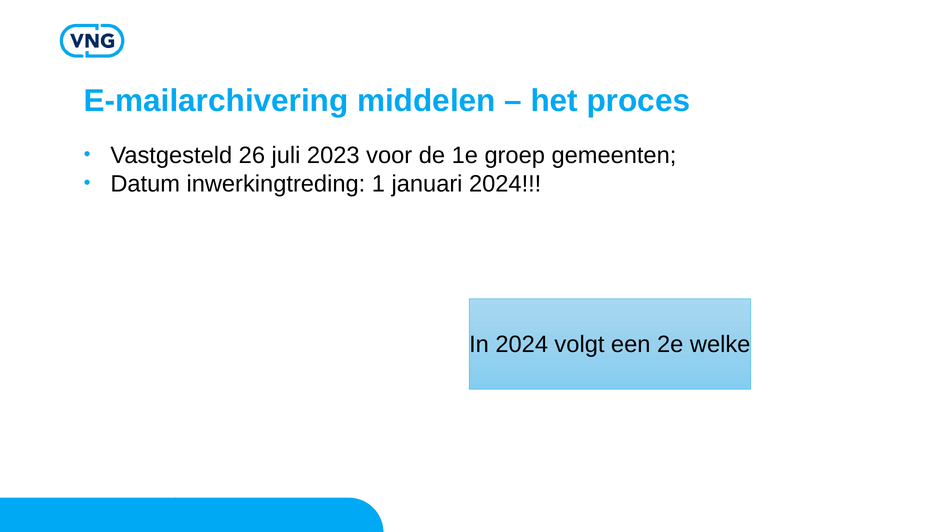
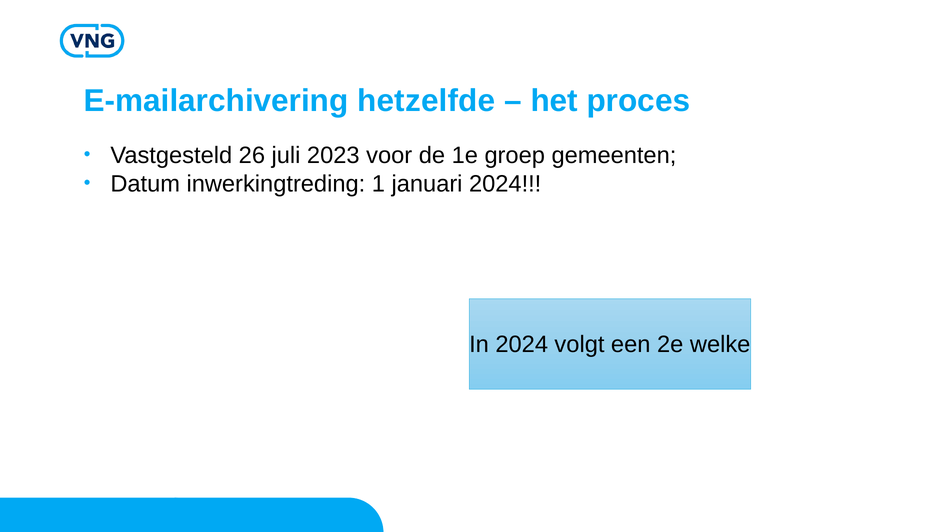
middelen: middelen -> hetzelfde
